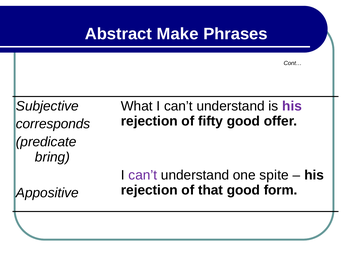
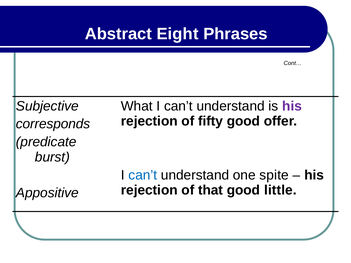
Make: Make -> Eight
bring: bring -> burst
can’t at (143, 175) colour: purple -> blue
form: form -> little
